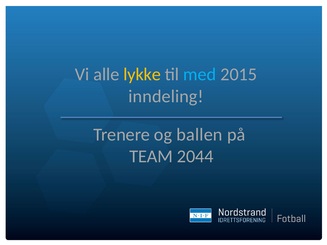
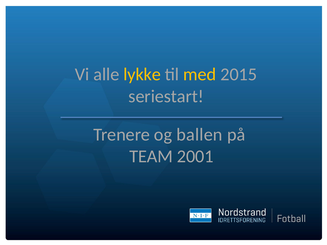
med colour: light blue -> yellow
inndeling: inndeling -> seriestart
2044: 2044 -> 2001
